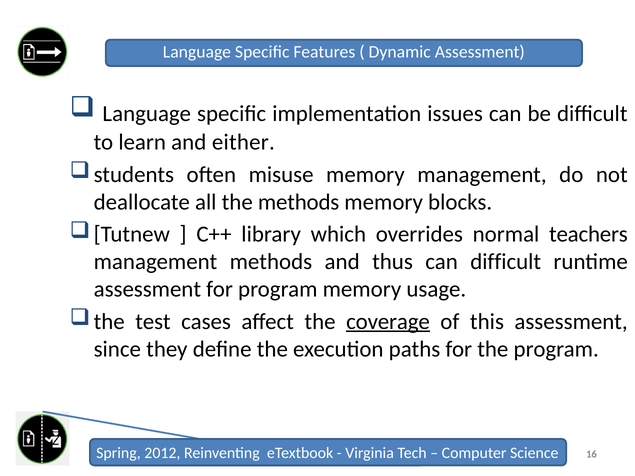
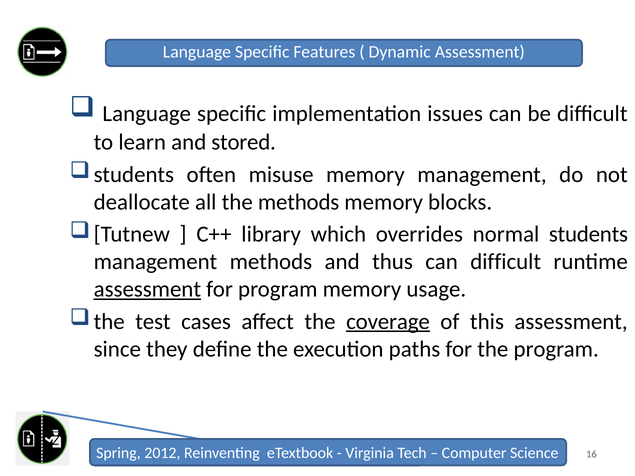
either: either -> stored
normal teachers: teachers -> students
assessment at (147, 289) underline: none -> present
